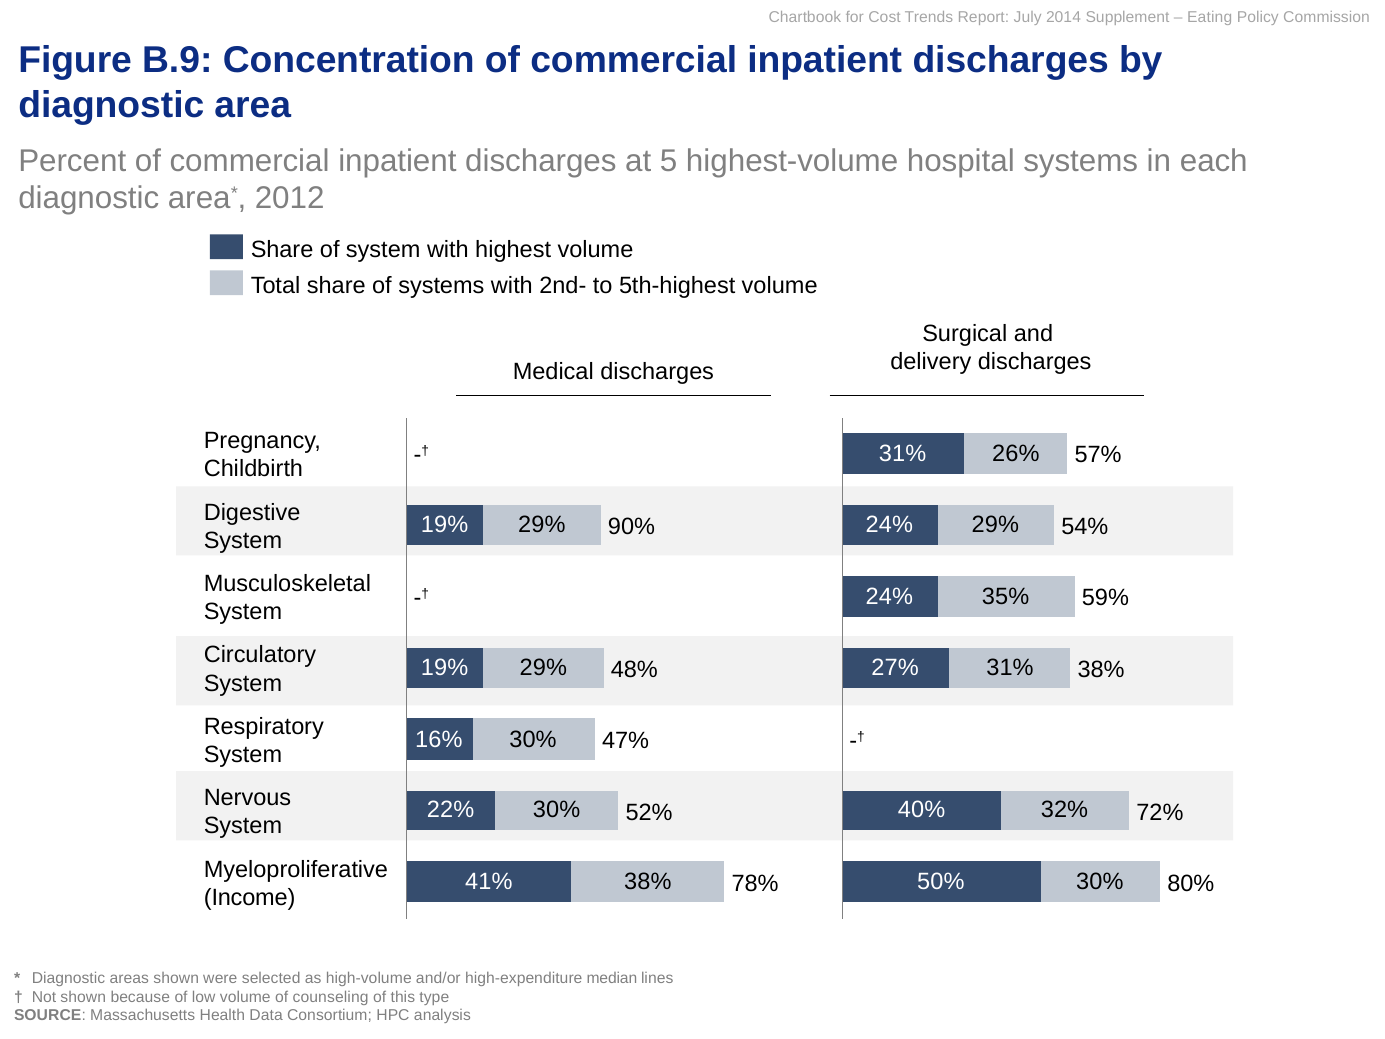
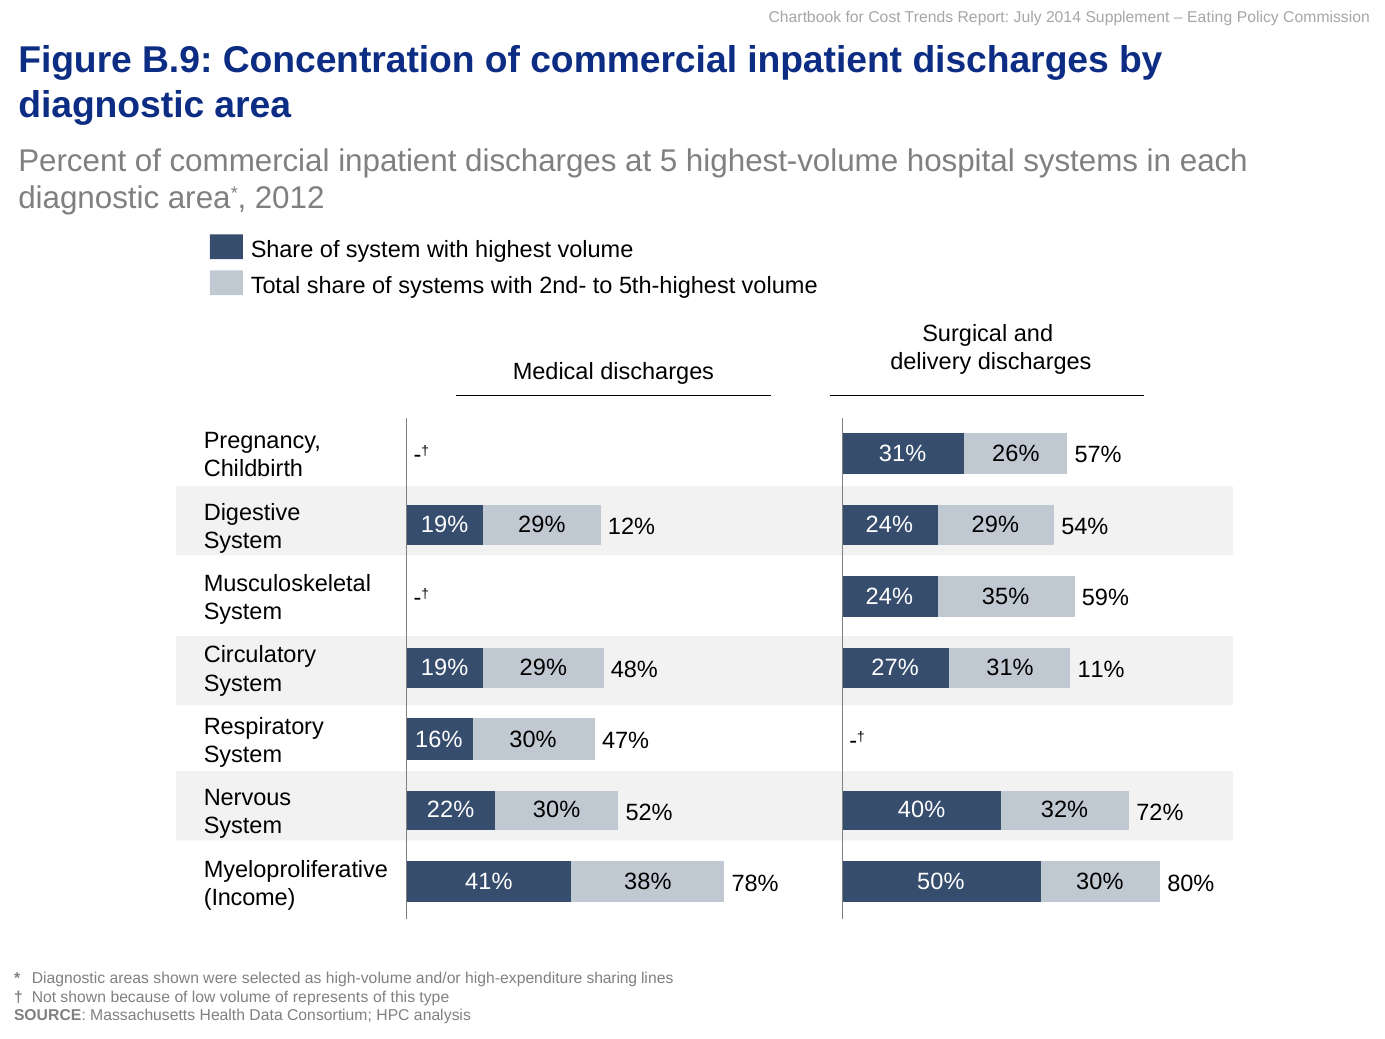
90%: 90% -> 12%
38% at (1101, 669): 38% -> 11%
median: median -> sharing
counseling: counseling -> represents
